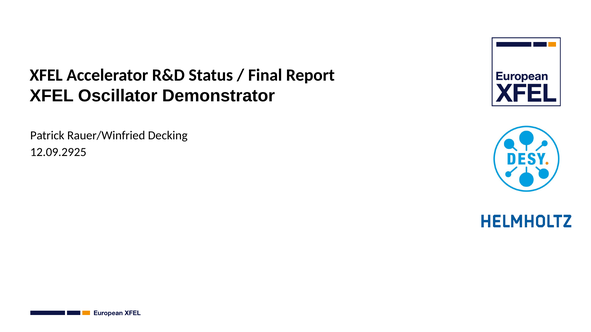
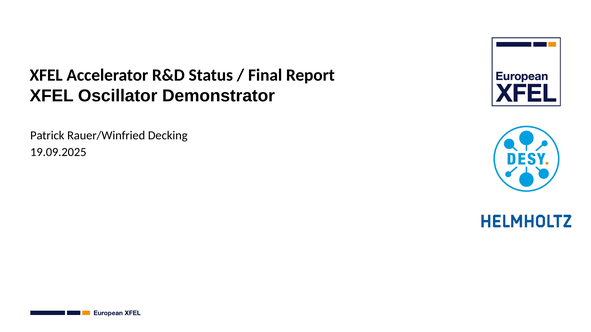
12.09.2925: 12.09.2925 -> 19.09.2025
